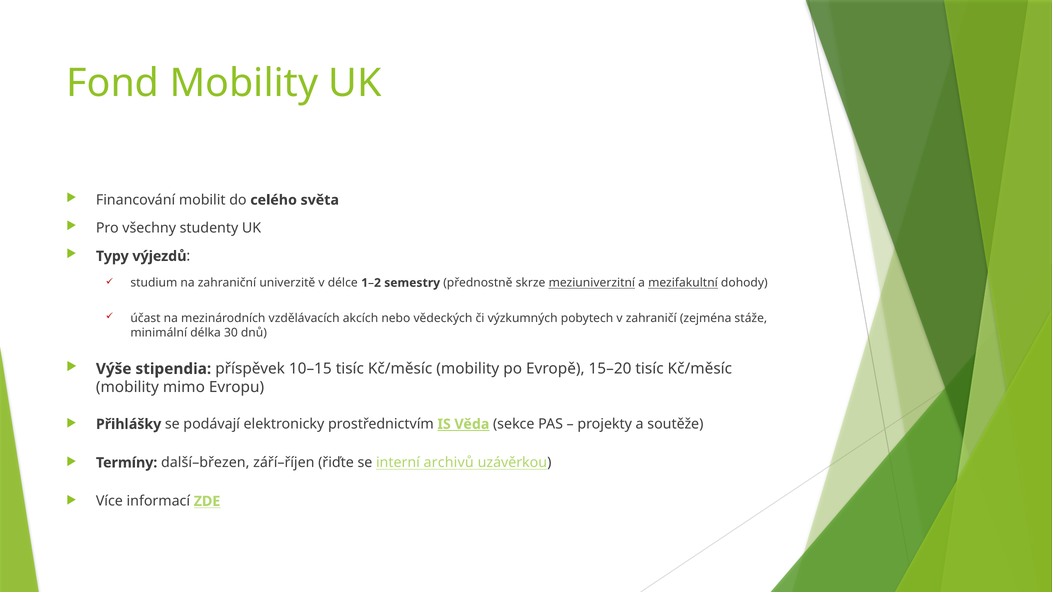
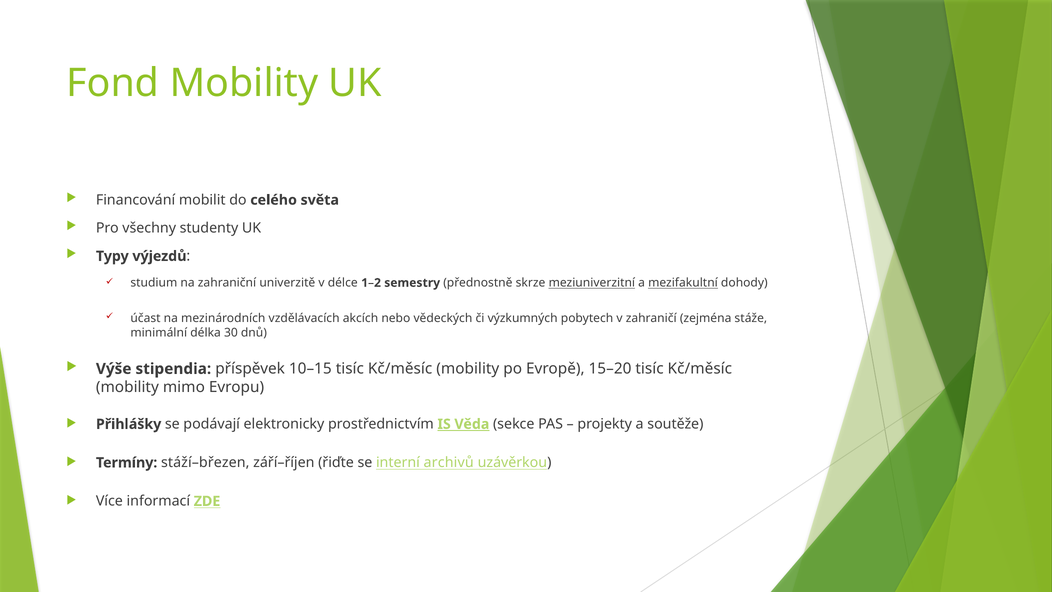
další–březen: další–březen -> stáží–březen
